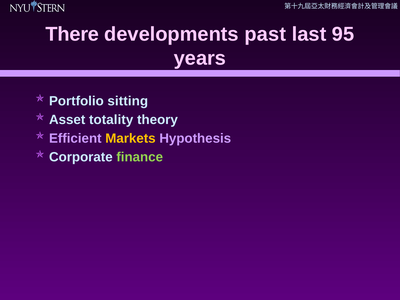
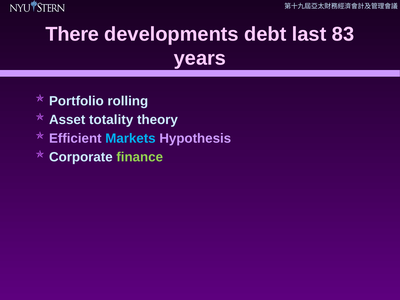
past: past -> debt
95: 95 -> 83
sitting: sitting -> rolling
Markets colour: yellow -> light blue
